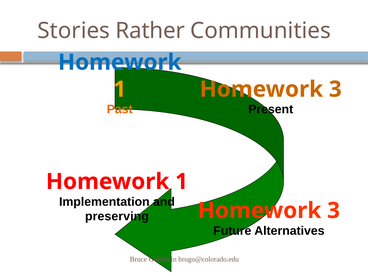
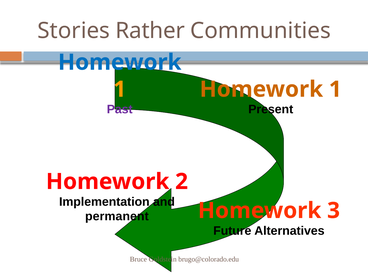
3 at (335, 89): 3 -> 1
Past colour: orange -> purple
1 at (182, 182): 1 -> 2
preserving: preserving -> permanent
